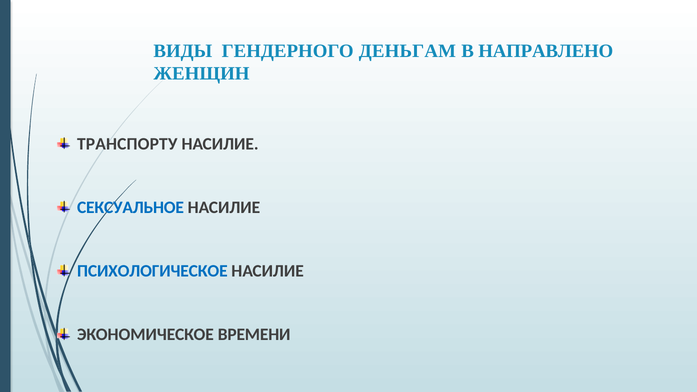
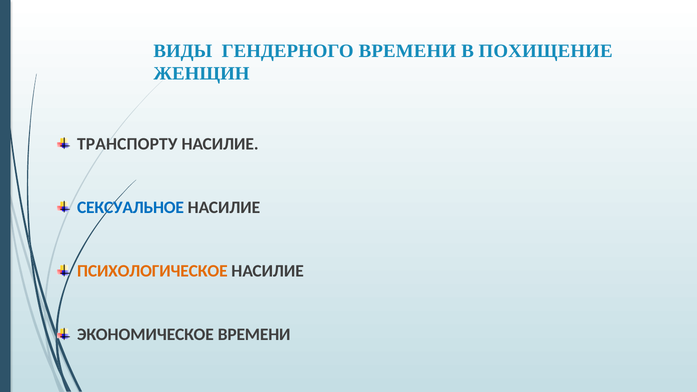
ГЕНДЕРНОГО ДЕНЬГАМ: ДЕНЬГАМ -> ВРЕМЕНИ
НАПРАВЛЕНО: НАПРАВЛЕНО -> ПОХИЩЕНИЕ
ПСИХОЛОГИЧЕСКОЕ colour: blue -> orange
